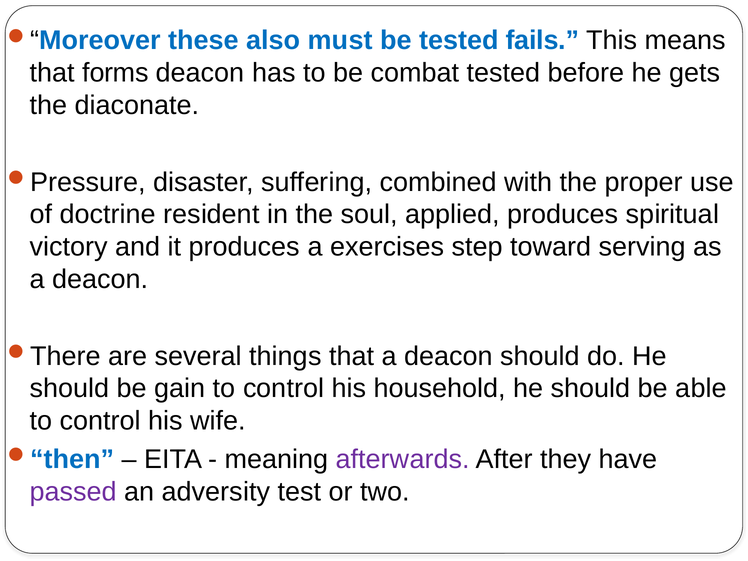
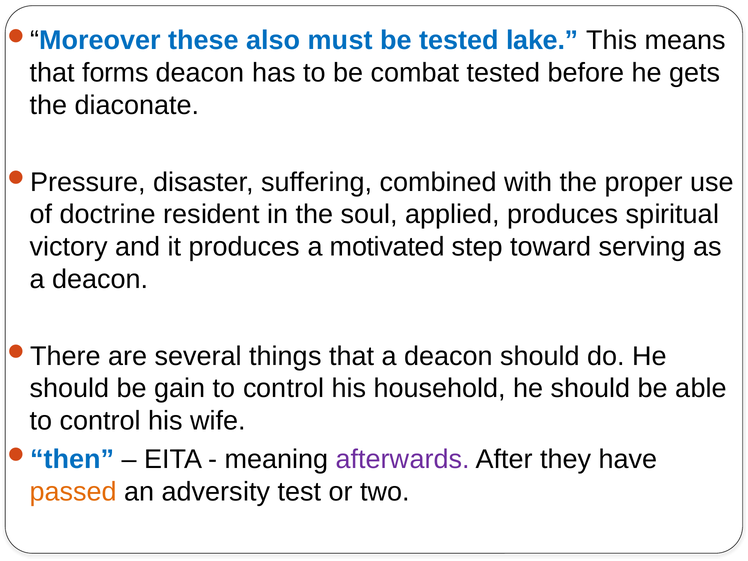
fails: fails -> lake
exercises: exercises -> motivated
passed colour: purple -> orange
